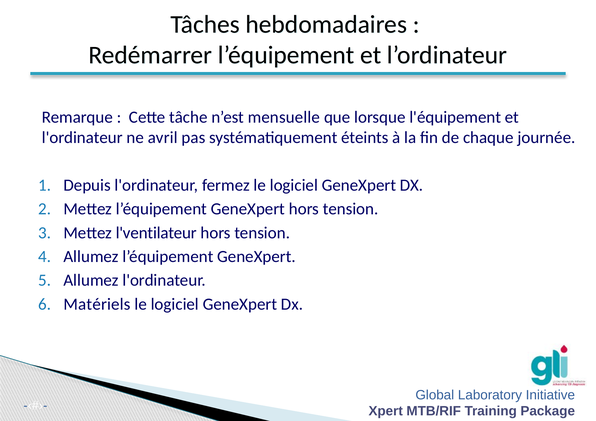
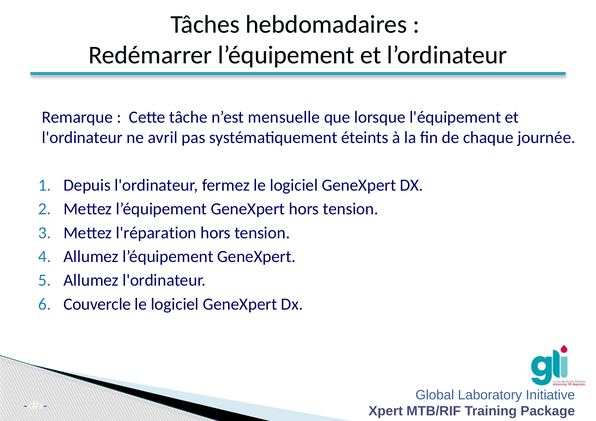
l'ventilateur: l'ventilateur -> l'réparation
Matériels: Matériels -> Couvercle
